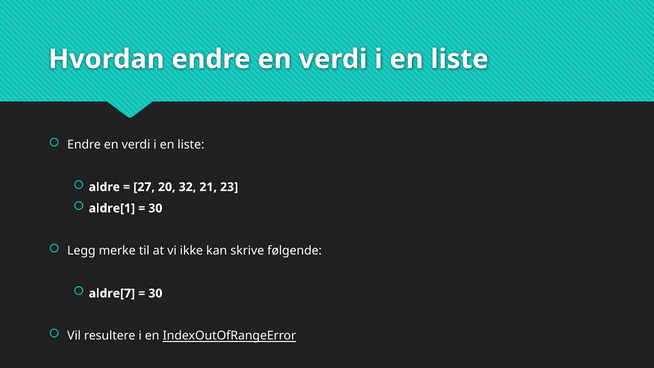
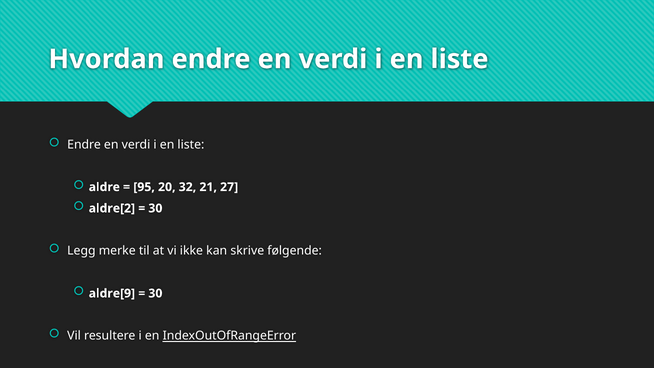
27: 27 -> 95
23: 23 -> 27
aldre[1: aldre[1 -> aldre[2
aldre[7: aldre[7 -> aldre[9
